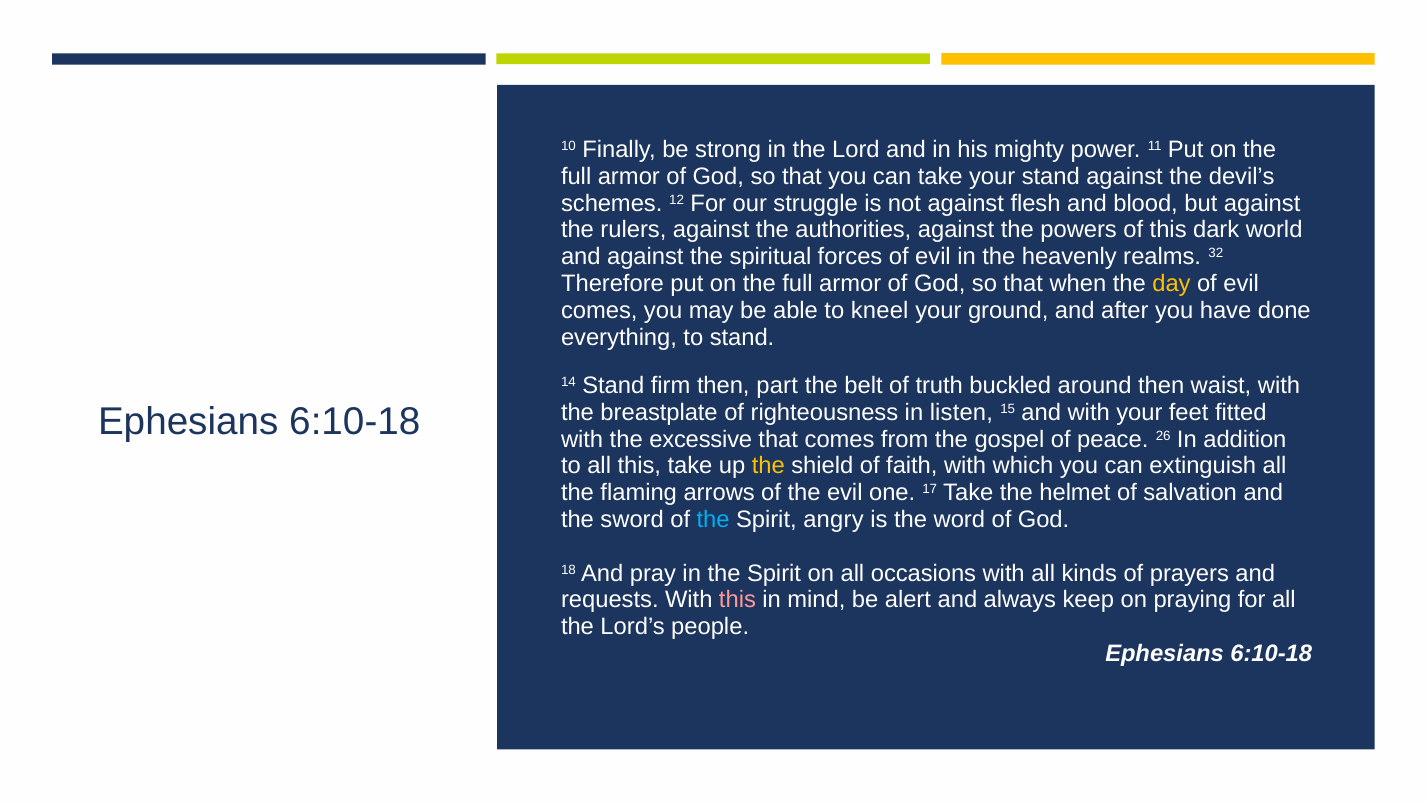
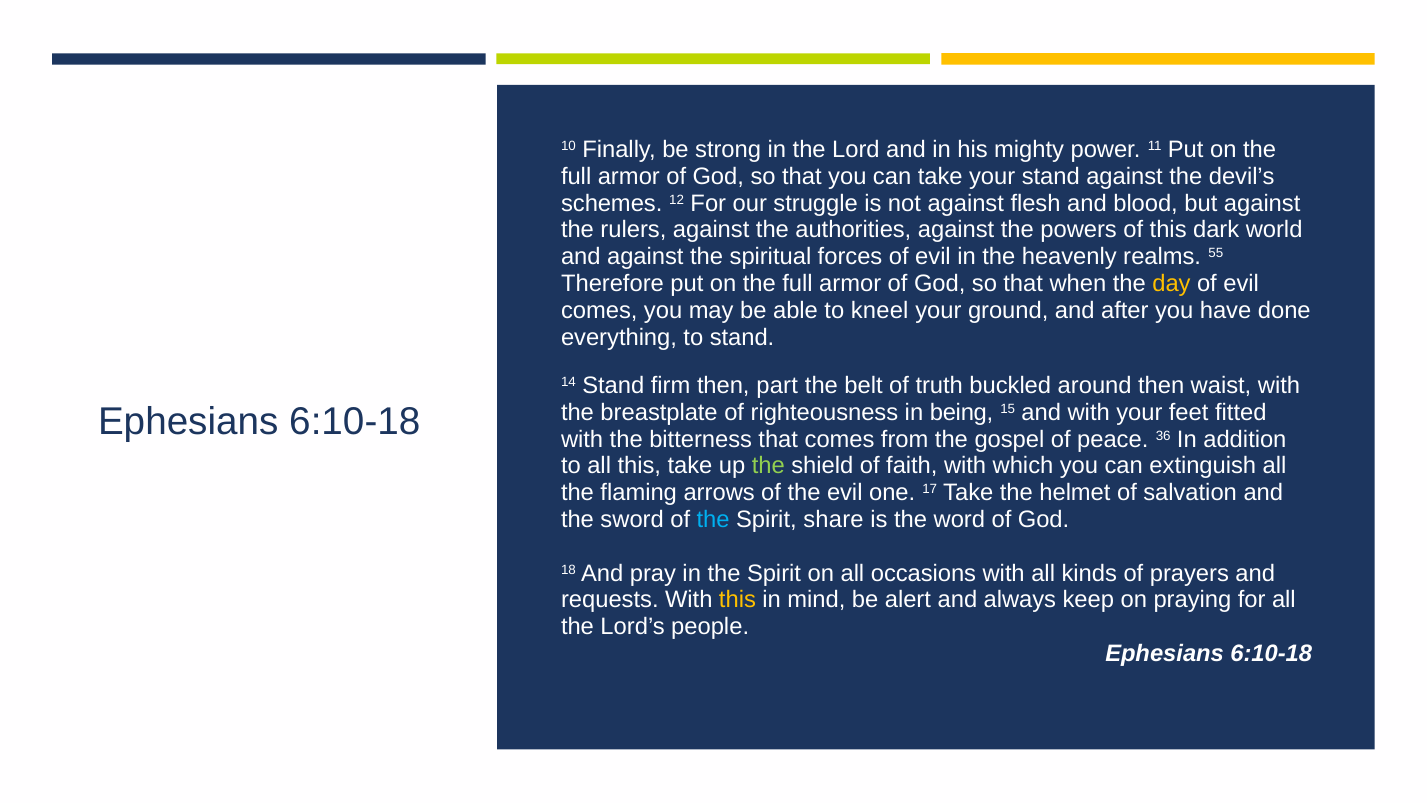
32: 32 -> 55
listen: listen -> being
excessive: excessive -> bitterness
26: 26 -> 36
the at (768, 466) colour: yellow -> light green
angry: angry -> share
this at (737, 600) colour: pink -> yellow
